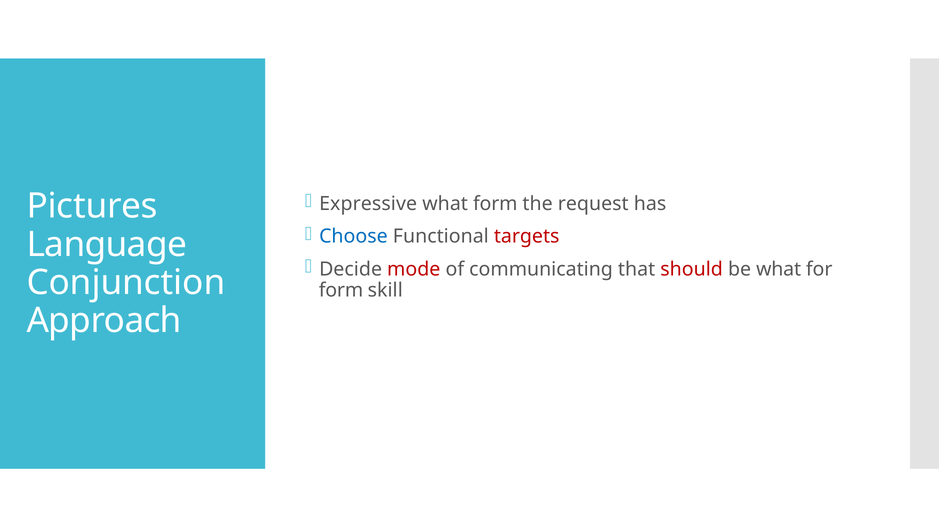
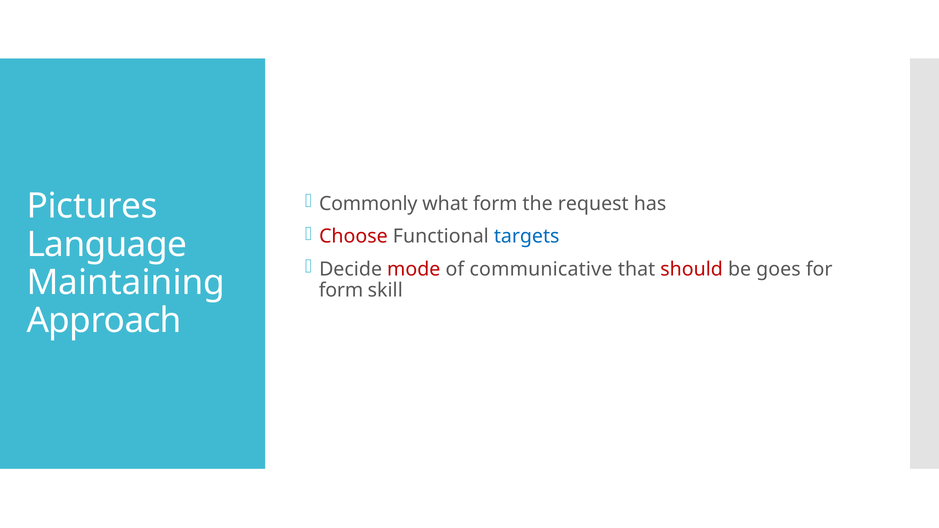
Expressive: Expressive -> Commonly
Choose colour: blue -> red
targets colour: red -> blue
communicating: communicating -> communicative
be what: what -> goes
Conjunction: Conjunction -> Maintaining
